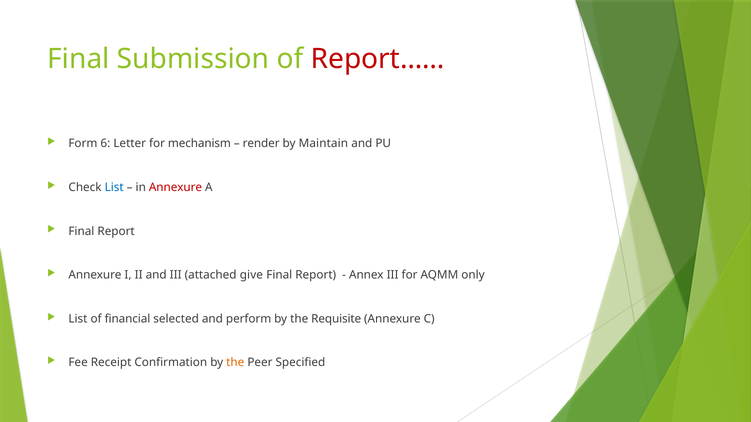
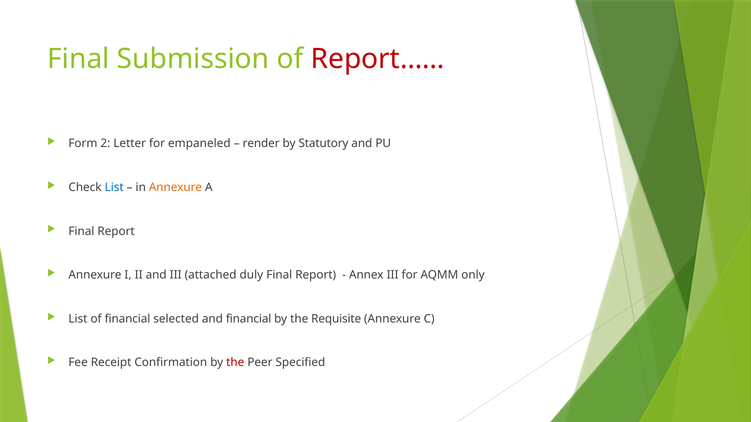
6: 6 -> 2
mechanism: mechanism -> empaneled
Maintain: Maintain -> Statutory
Annexure at (175, 188) colour: red -> orange
give: give -> duly
and perform: perform -> financial
the at (235, 363) colour: orange -> red
